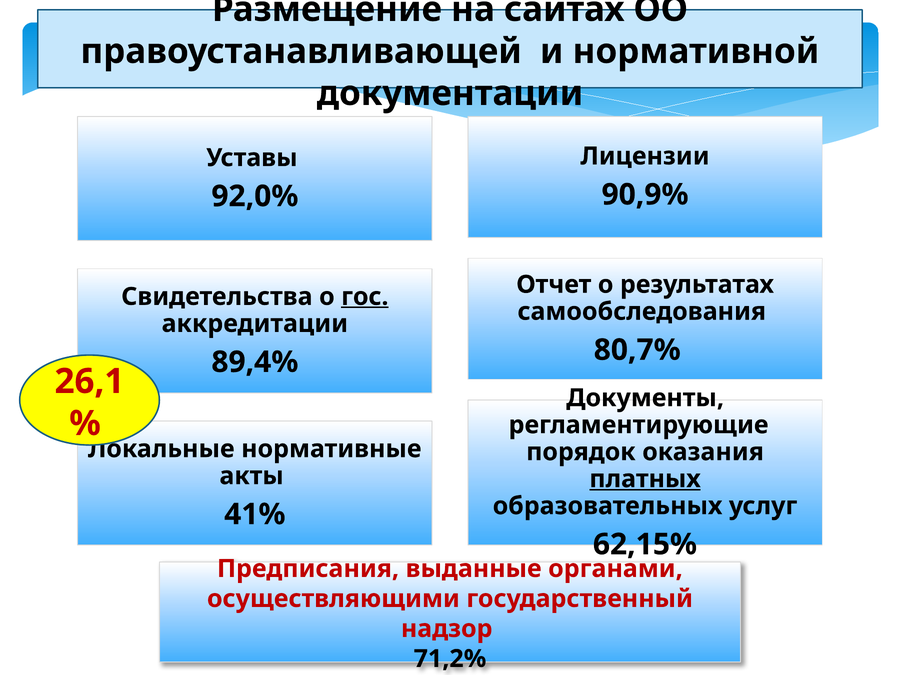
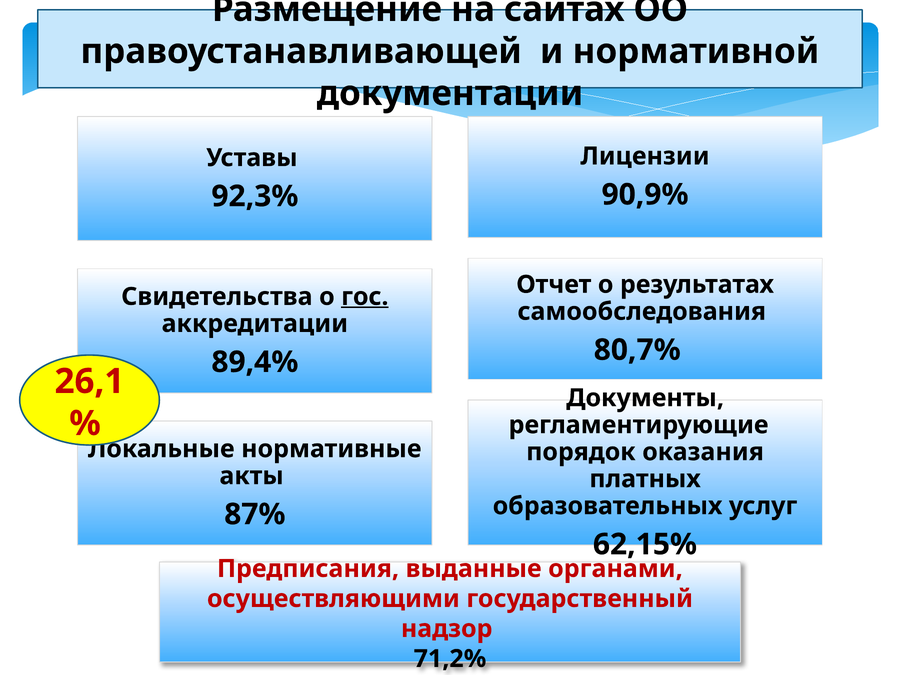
92,0%: 92,0% -> 92,3%
платных underline: present -> none
41%: 41% -> 87%
